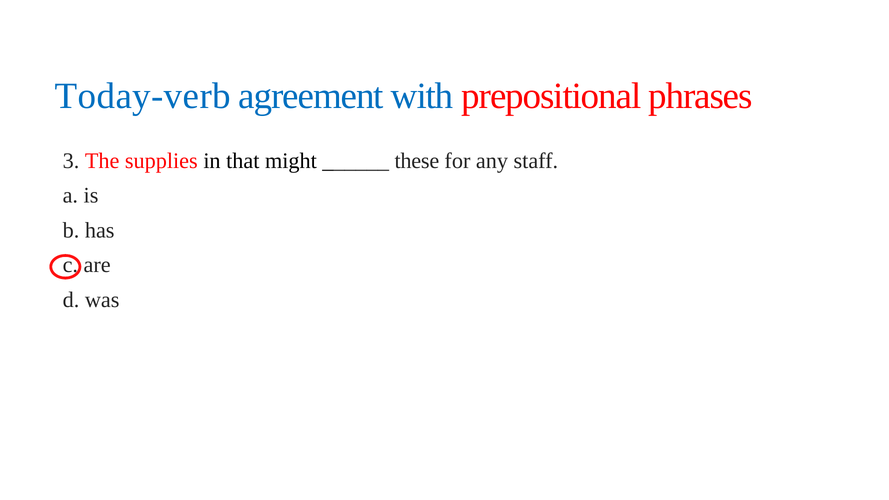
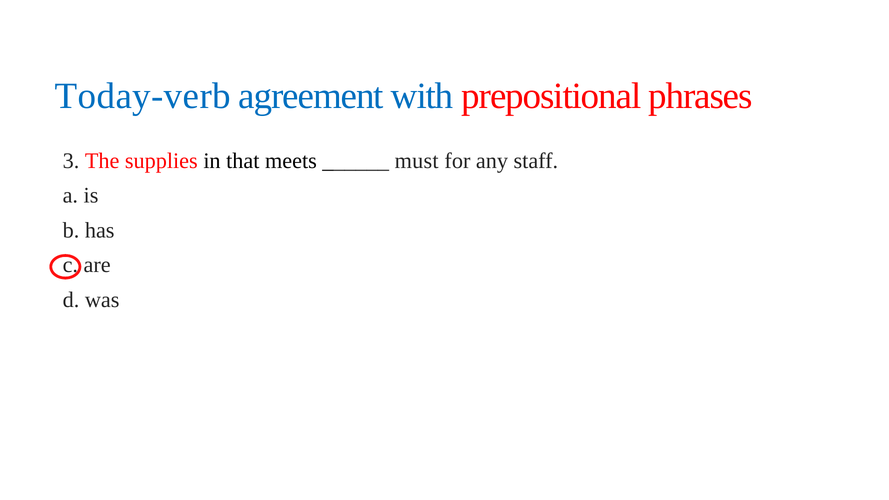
might: might -> meets
these: these -> must
